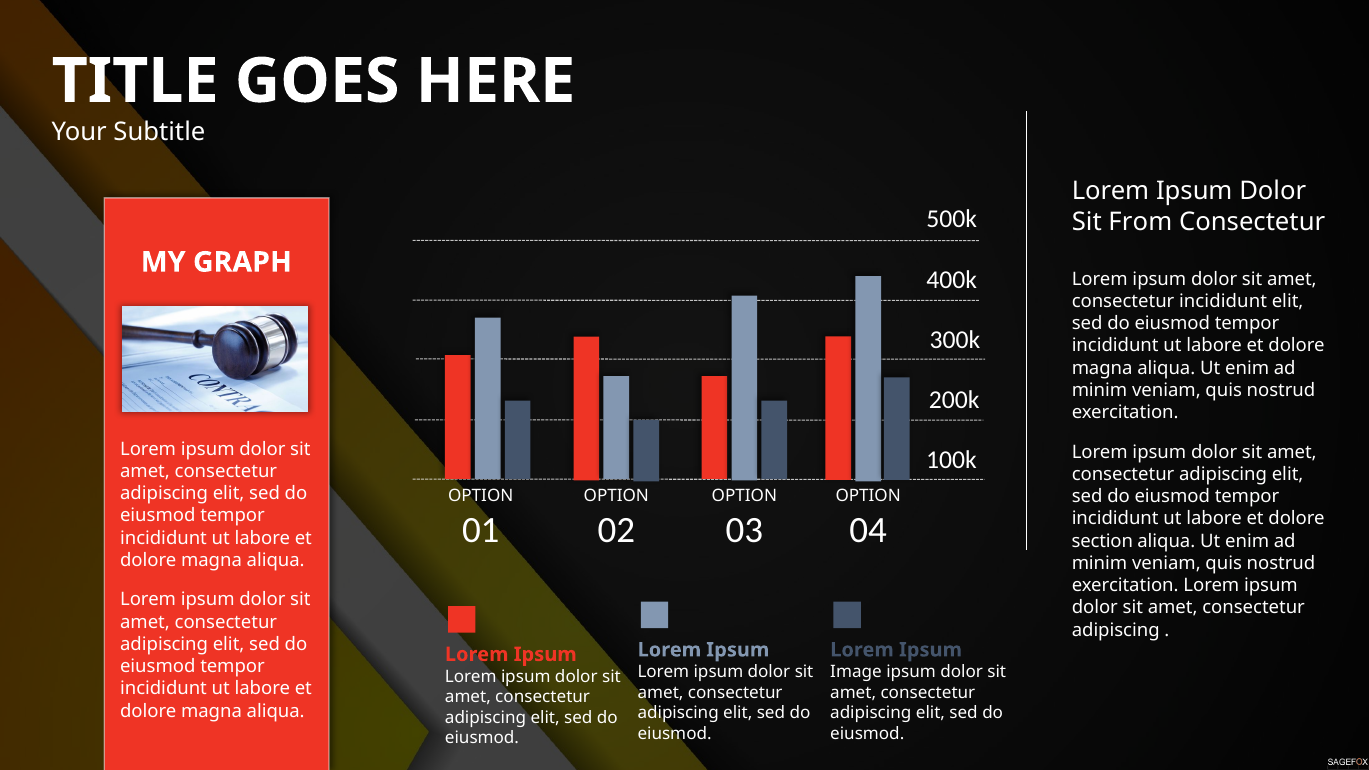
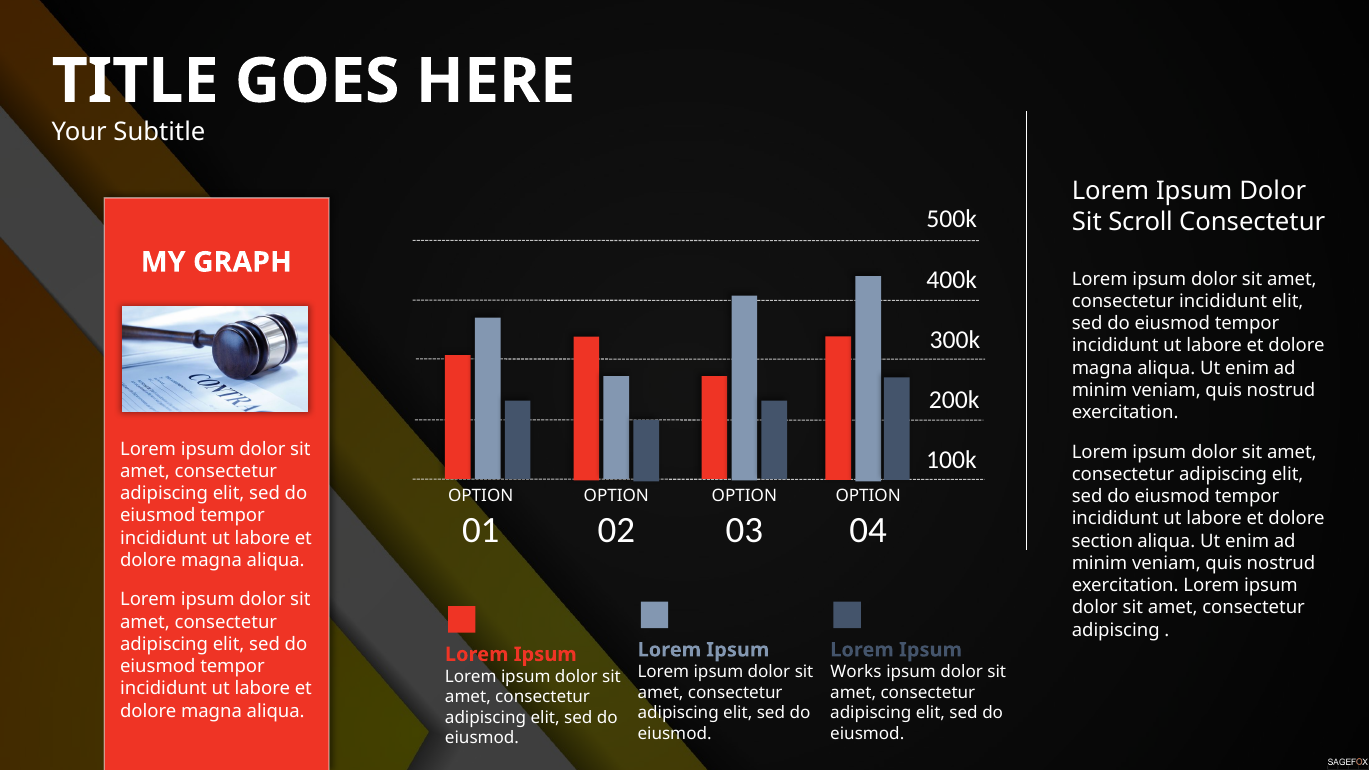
From: From -> Scroll
Image: Image -> Works
